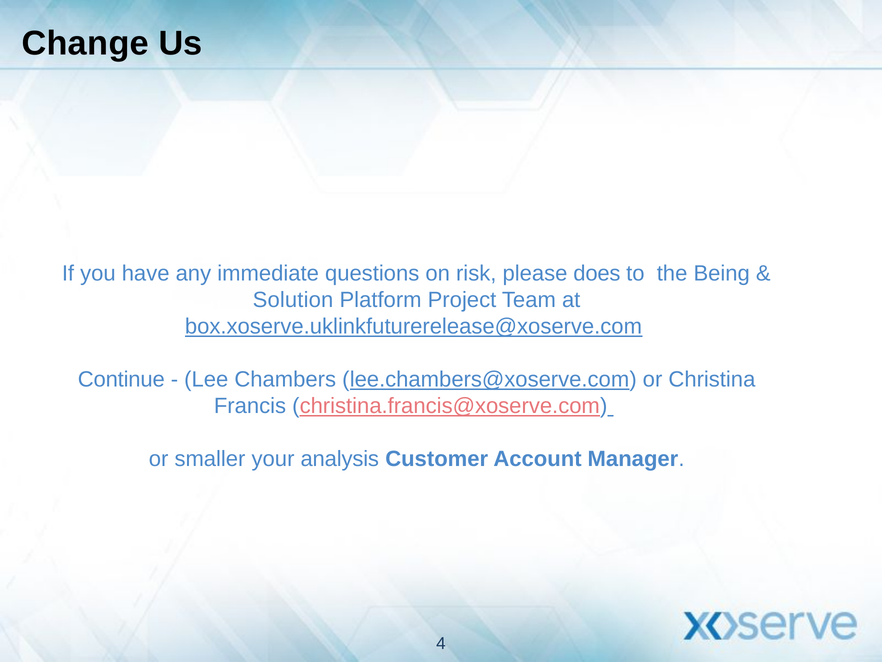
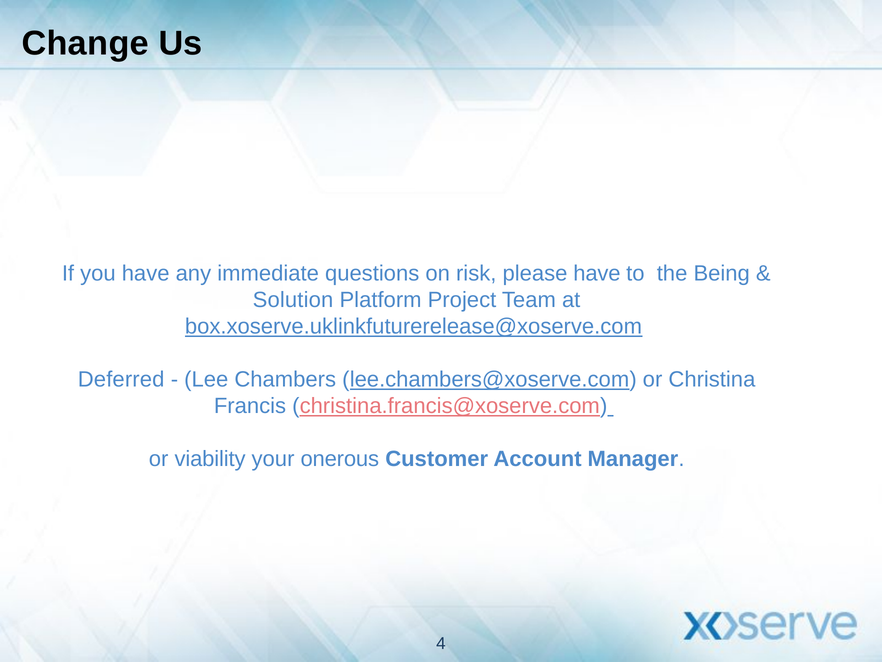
please does: does -> have
Continue: Continue -> Deferred
smaller: smaller -> viability
analysis: analysis -> onerous
